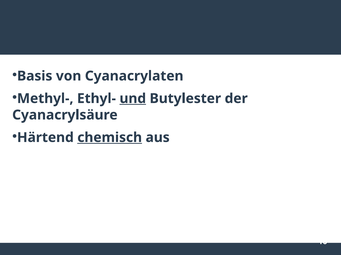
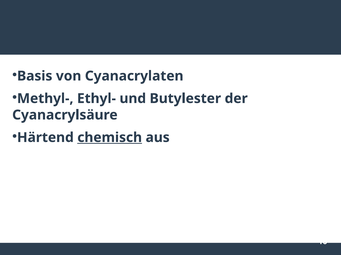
und underline: present -> none
